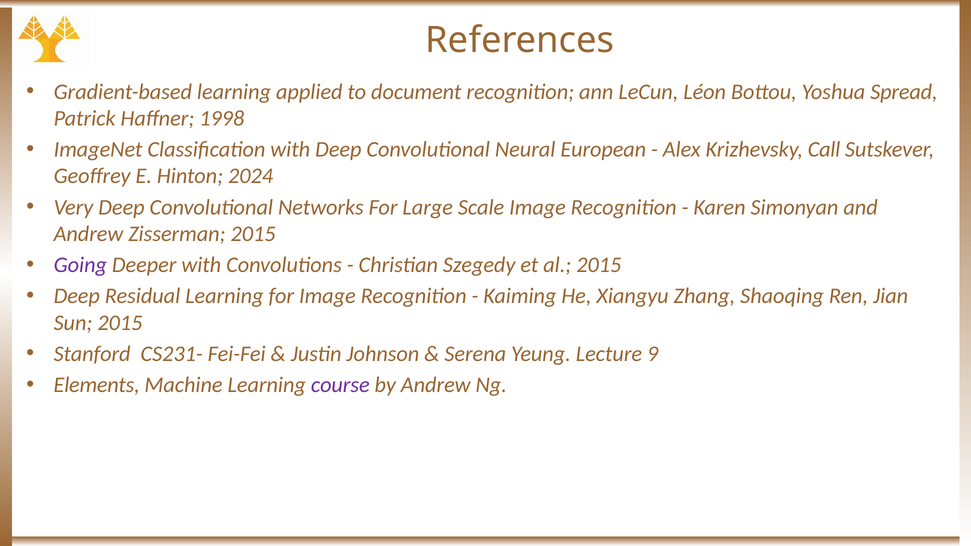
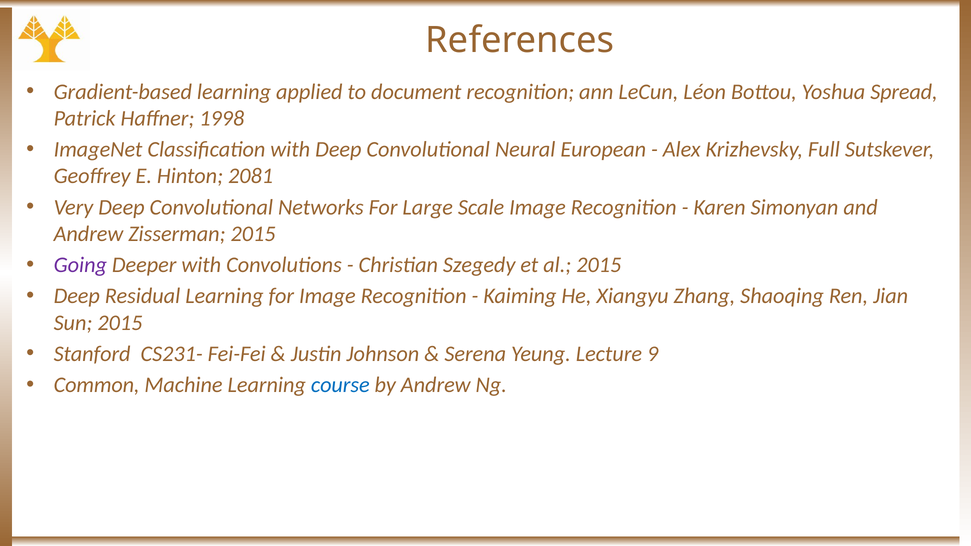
Call: Call -> Full
2024: 2024 -> 2081
Elements: Elements -> Common
course colour: purple -> blue
